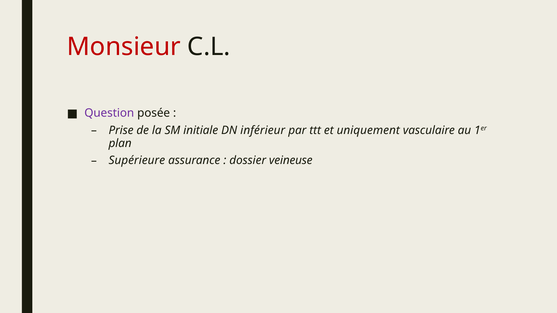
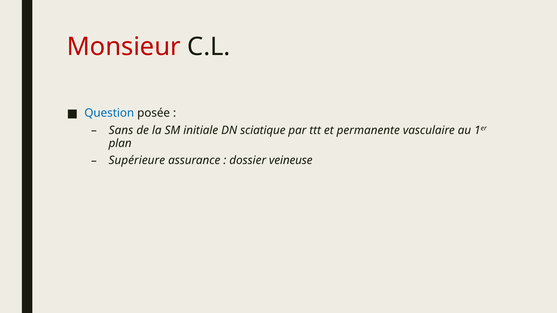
Question colour: purple -> blue
Prise: Prise -> Sans
inférieur: inférieur -> sciatique
uniquement: uniquement -> permanente
